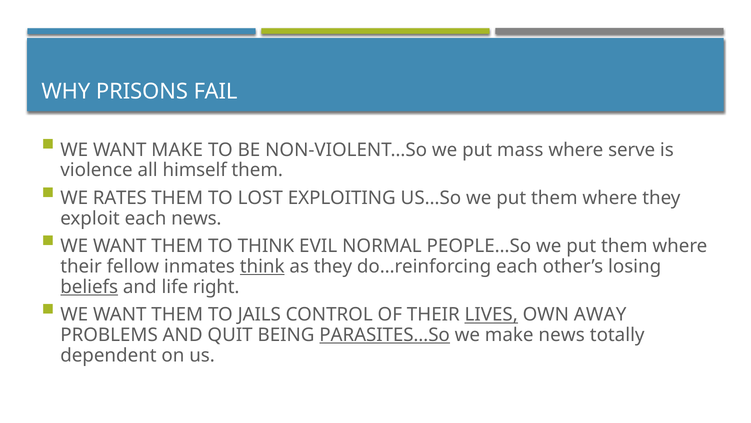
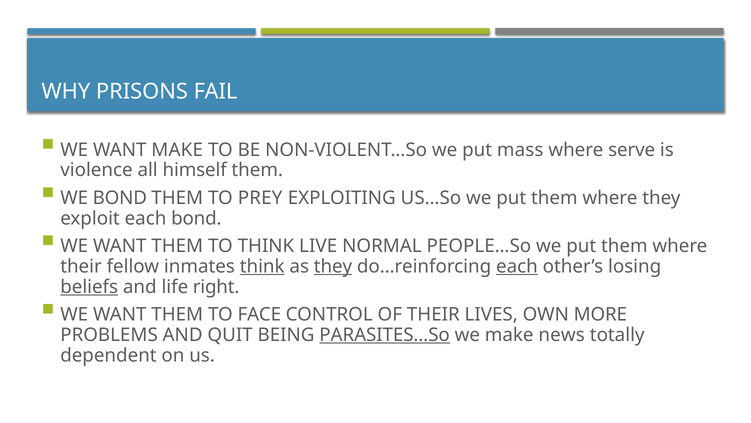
WE RATES: RATES -> BOND
LOST: LOST -> PREY
each news: news -> bond
EVIL: EVIL -> LIVE
they at (333, 266) underline: none -> present
each at (517, 266) underline: none -> present
JAILS: JAILS -> FACE
LIVES underline: present -> none
AWAY: AWAY -> MORE
